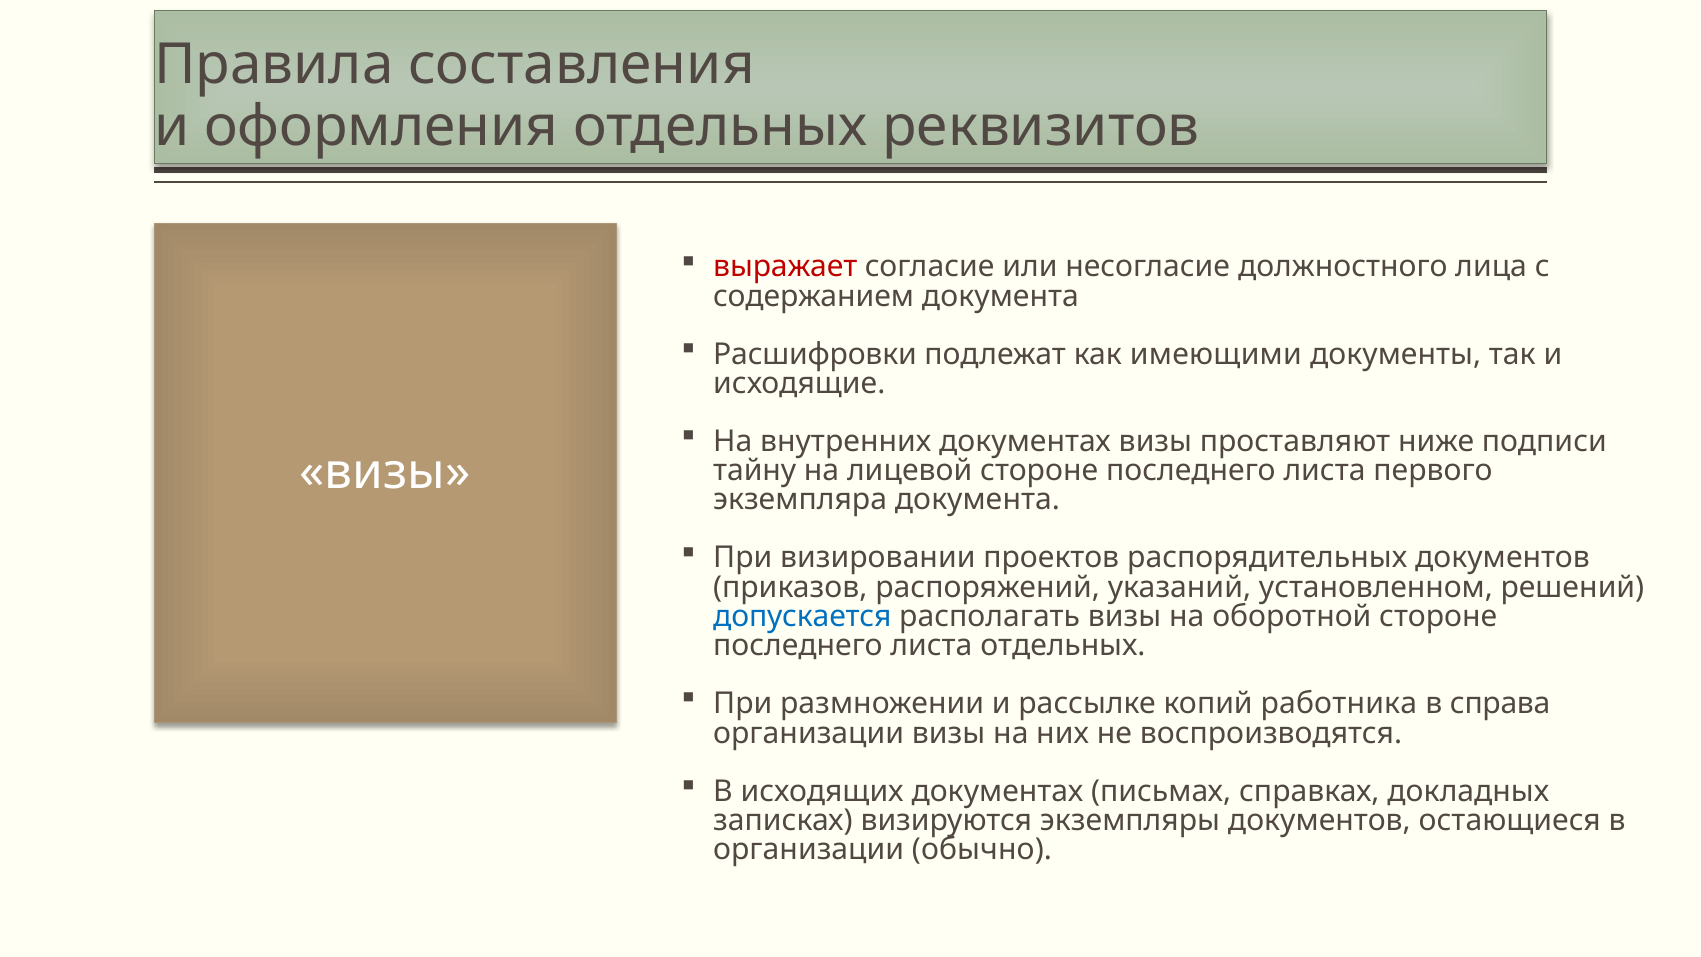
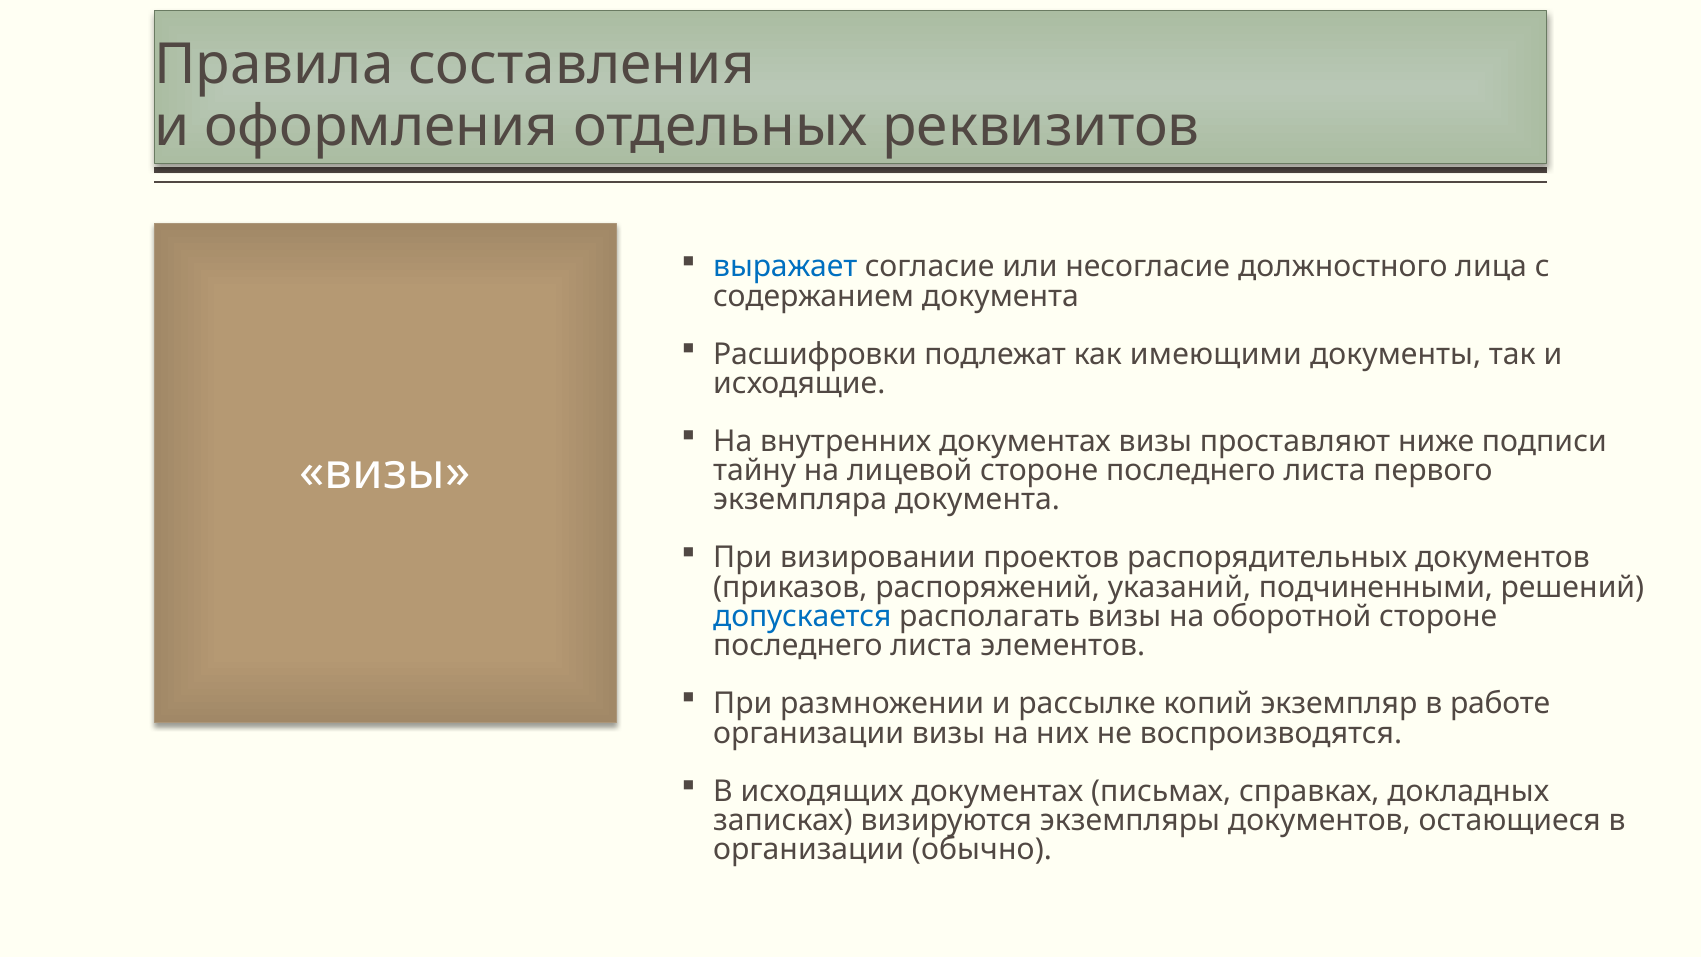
выражает colour: red -> blue
установленном: установленном -> подчиненными
листа отдельных: отдельных -> элементов
работника: работника -> экземпляр
справа: справа -> работе
